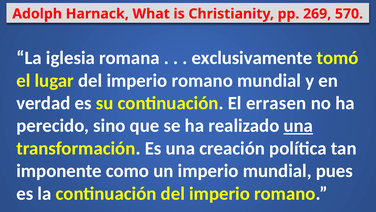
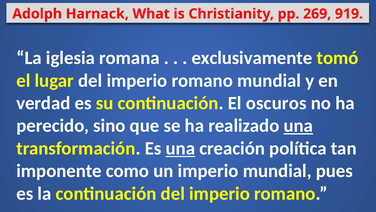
570: 570 -> 919
errasen: errasen -> oscuros
una at (180, 148) underline: none -> present
